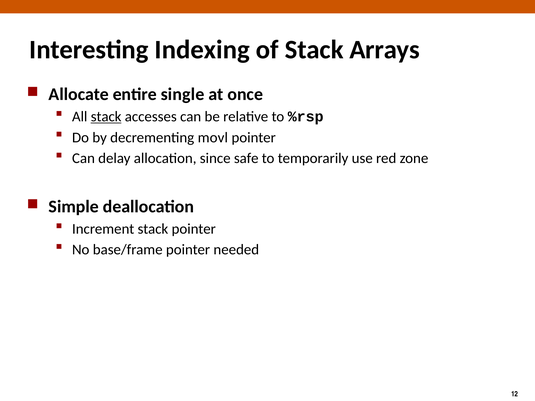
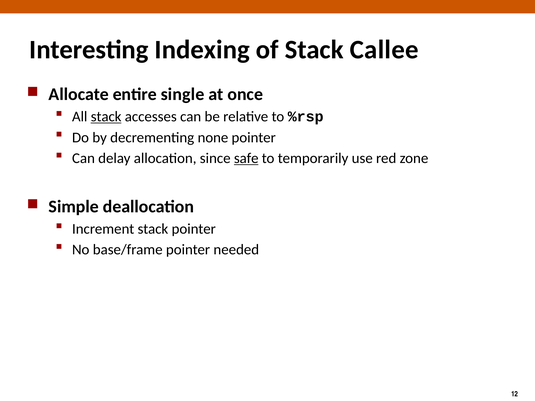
Arrays: Arrays -> Callee
movl: movl -> none
safe underline: none -> present
